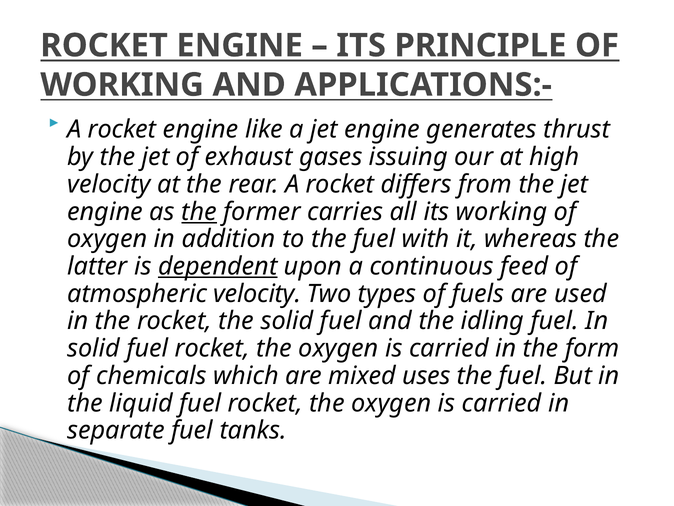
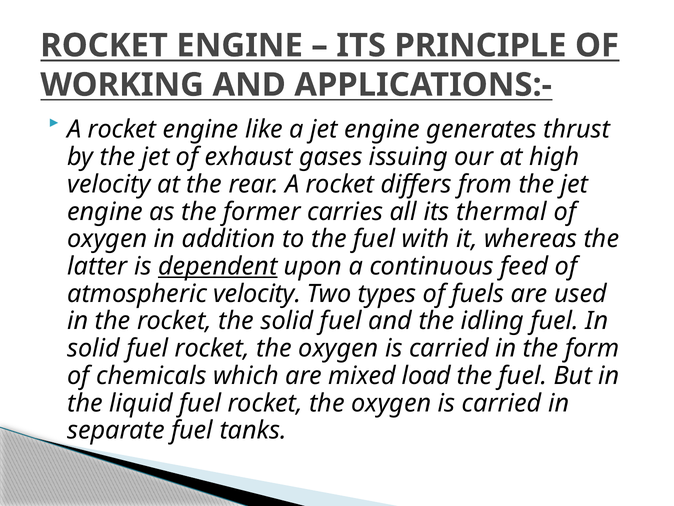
the at (199, 211) underline: present -> none
its working: working -> thermal
uses: uses -> load
